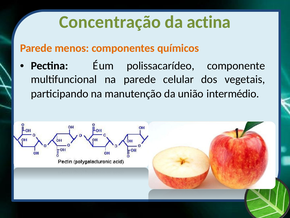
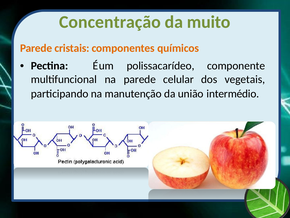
actina: actina -> muito
menos: menos -> cristais
